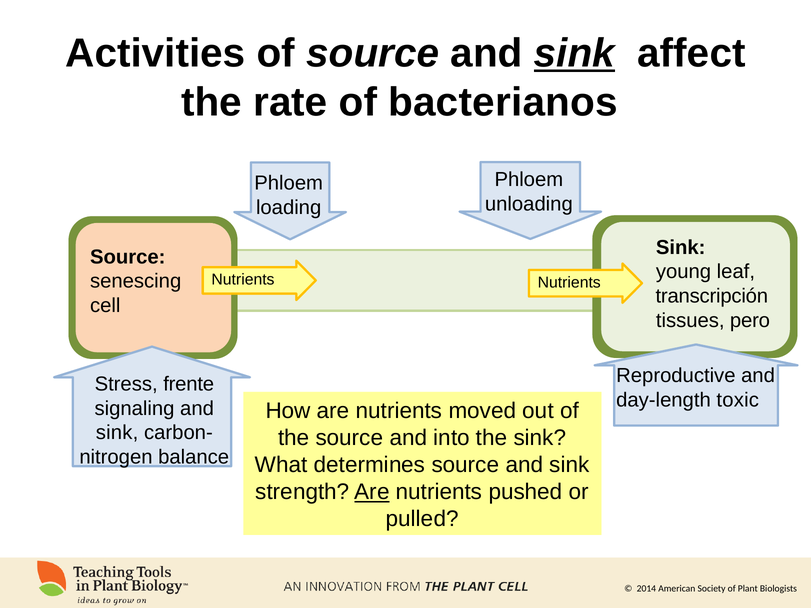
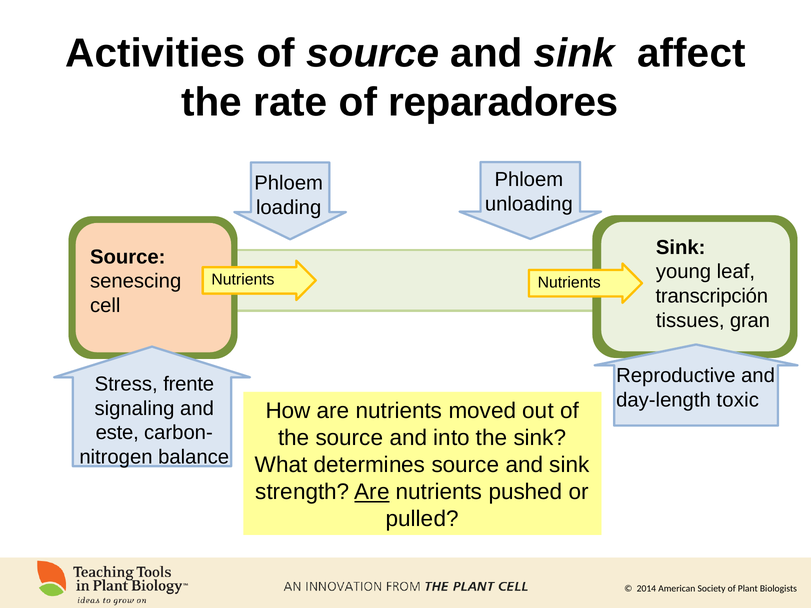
sink at (574, 54) underline: present -> none
bacterianos: bacterianos -> reparadores
pero: pero -> gran
sink at (117, 433): sink -> este
